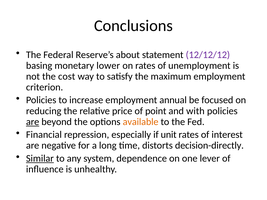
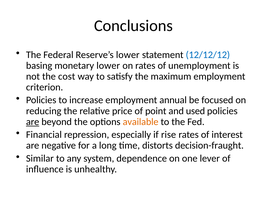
Reserve’s about: about -> lower
12/12/12 colour: purple -> blue
with: with -> used
unit: unit -> rise
decision-directly: decision-directly -> decision-fraught
Similar underline: present -> none
